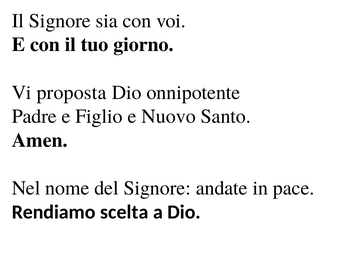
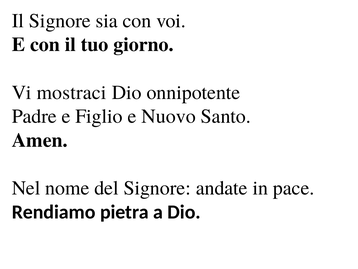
proposta: proposta -> mostraci
scelta: scelta -> pietra
